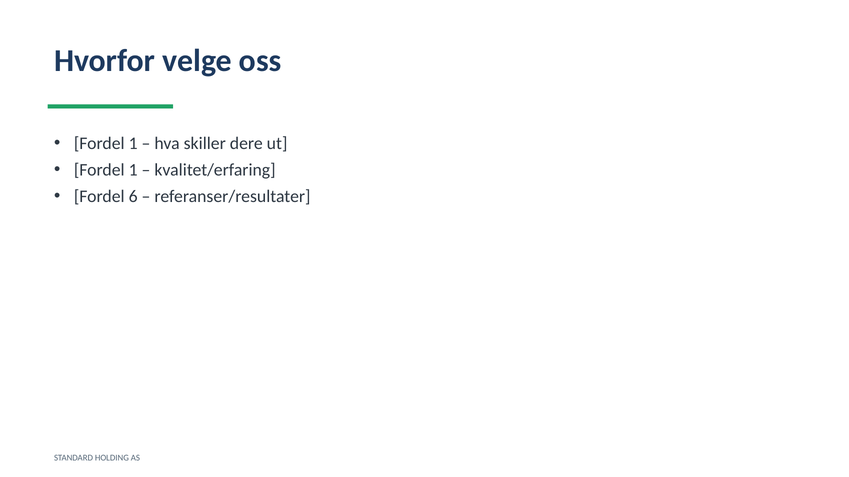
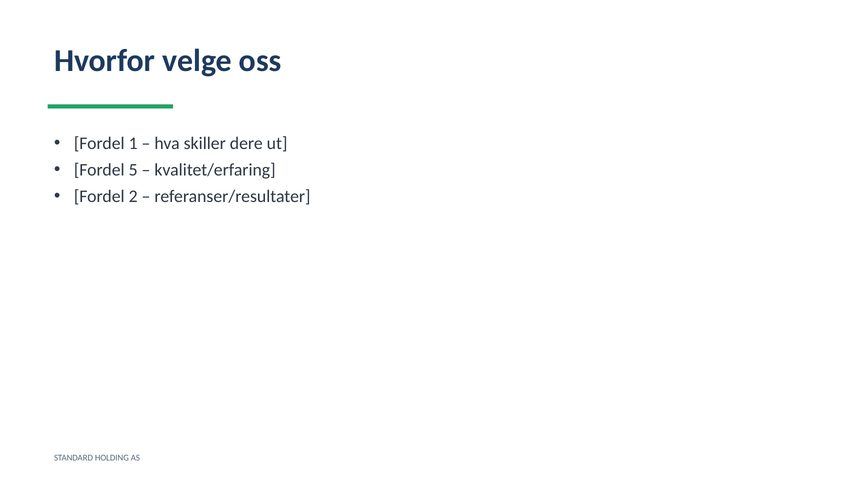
1 at (133, 170): 1 -> 5
6: 6 -> 2
